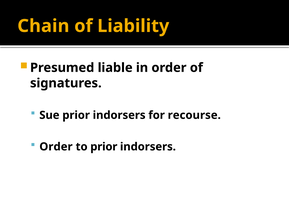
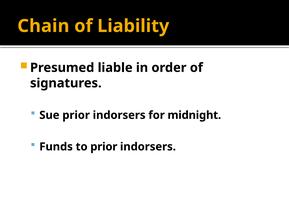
recourse: recourse -> midnight
Order at (56, 147): Order -> Funds
